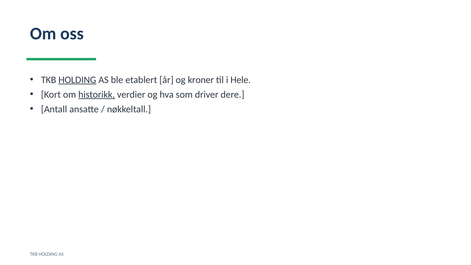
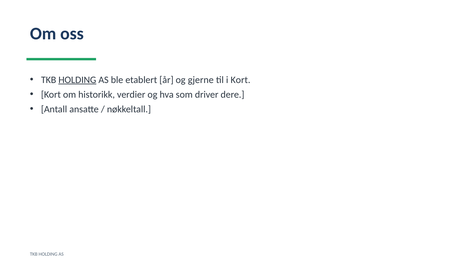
kroner: kroner -> gjerne
i Hele: Hele -> Kort
historikk underline: present -> none
